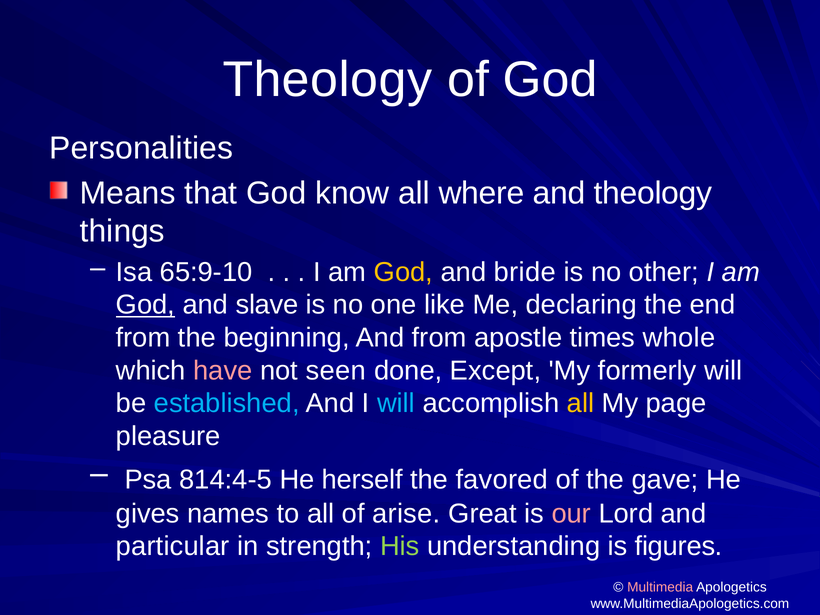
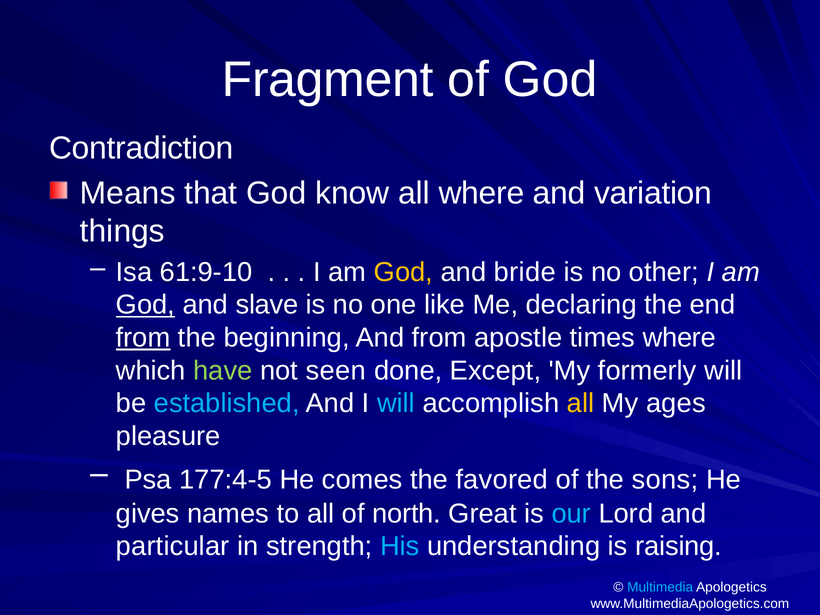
Theology at (327, 80): Theology -> Fragment
Personalities: Personalities -> Contradiction
and theology: theology -> variation
65:9-10: 65:9-10 -> 61:9-10
from at (143, 338) underline: none -> present
times whole: whole -> where
have colour: pink -> light green
page: page -> ages
814:4-5: 814:4-5 -> 177:4-5
herself: herself -> comes
gave: gave -> sons
arise: arise -> north
our colour: pink -> light blue
His colour: light green -> light blue
figures: figures -> raising
Multimedia colour: pink -> light blue
